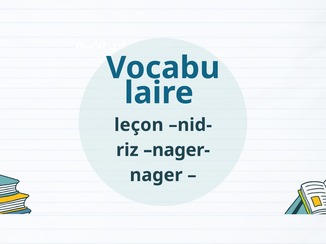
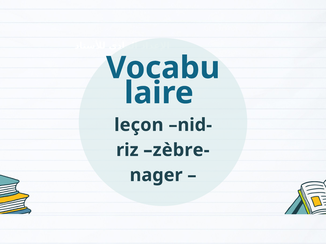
nager-: nager- -> zèbre-
